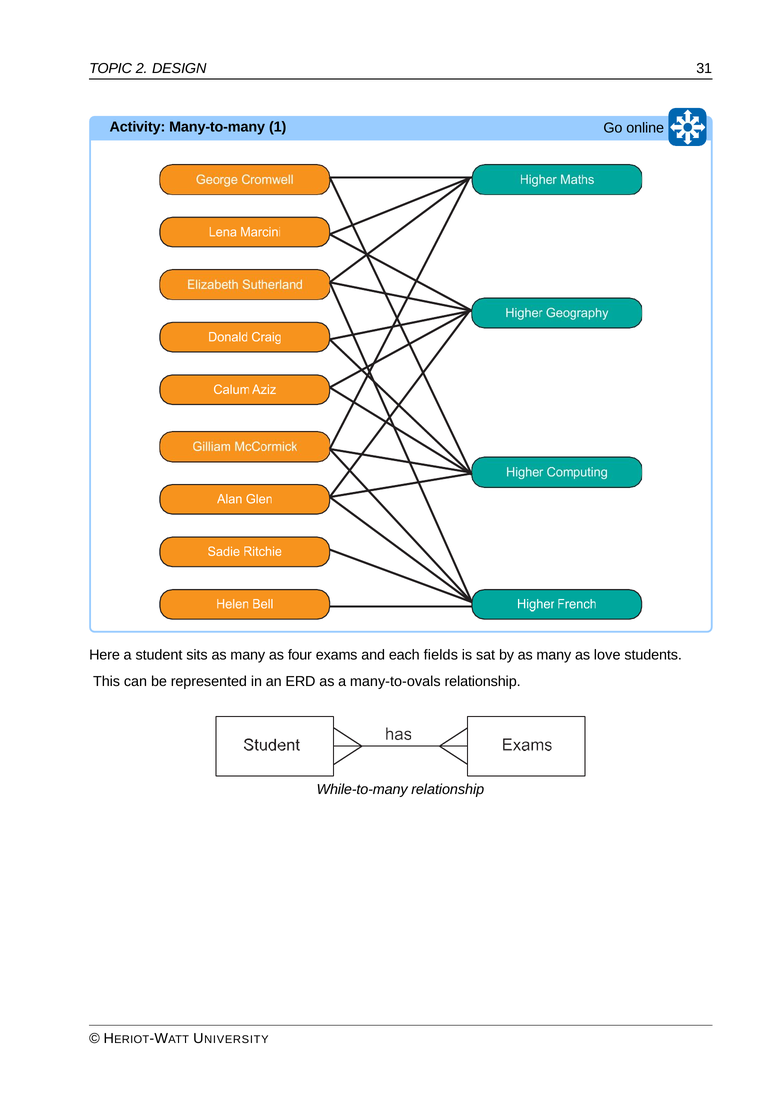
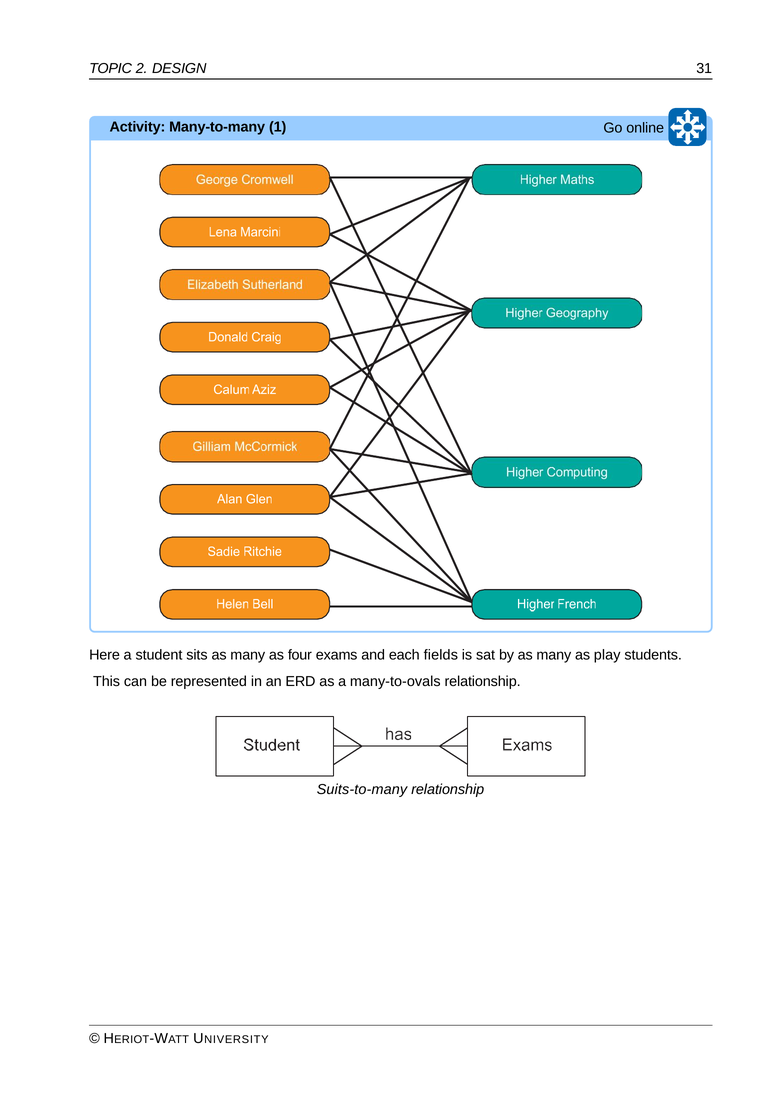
love: love -> play
While-to-many: While-to-many -> Suits-to-many
